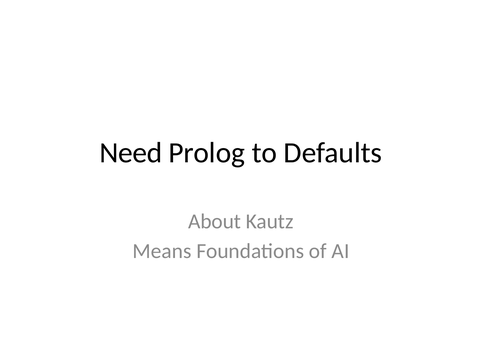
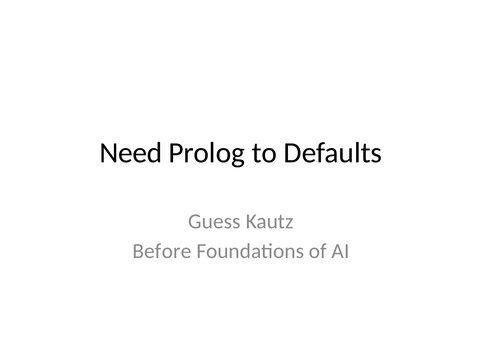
About: About -> Guess
Means: Means -> Before
